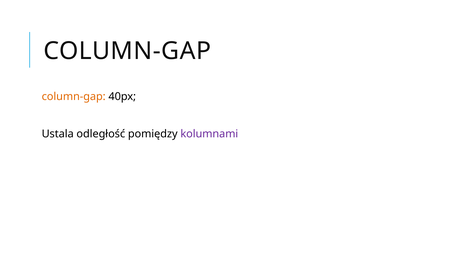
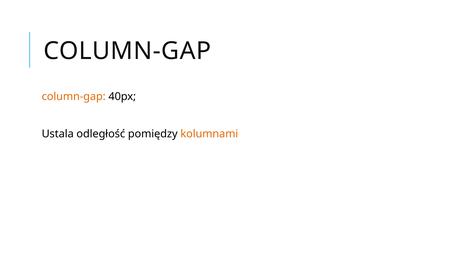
kolumnami colour: purple -> orange
